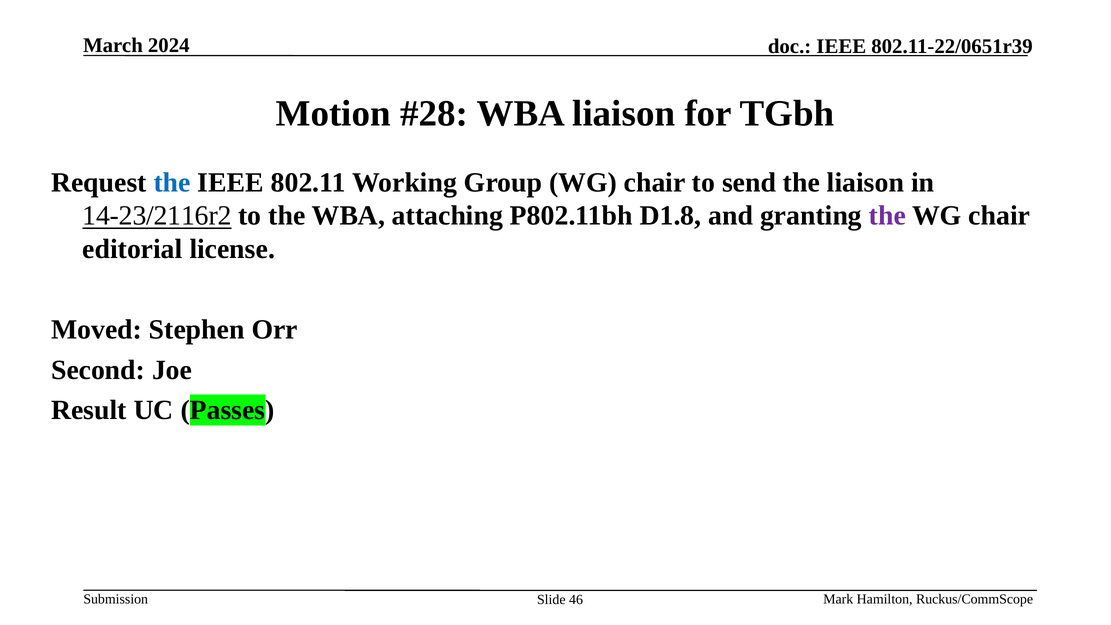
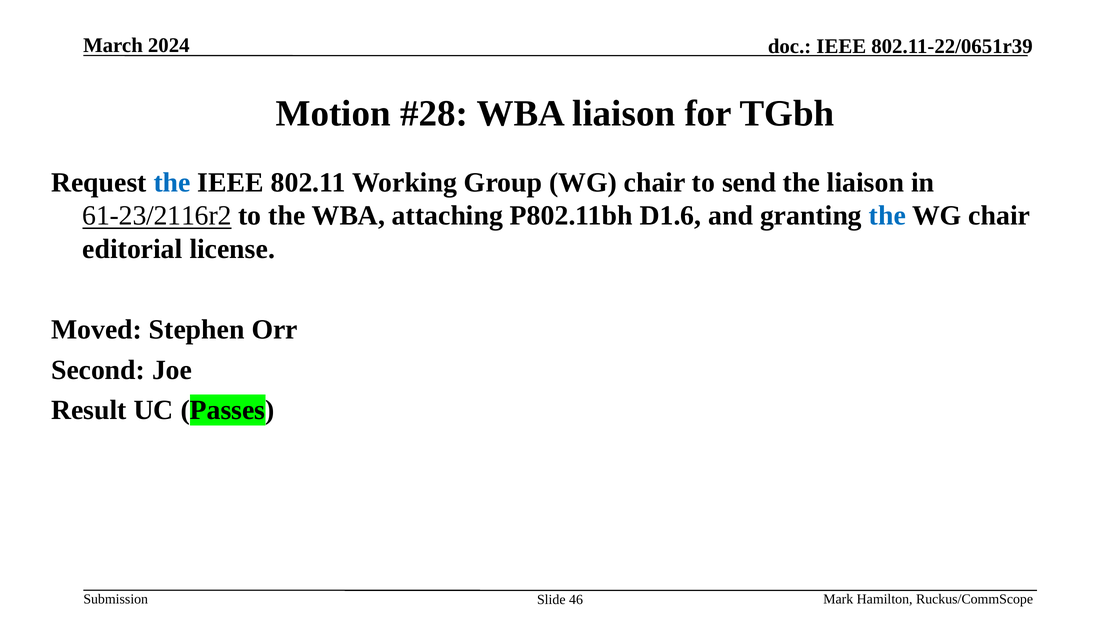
14-23/2116r2: 14-23/2116r2 -> 61-23/2116r2
D1.8: D1.8 -> D1.6
the at (887, 216) colour: purple -> blue
